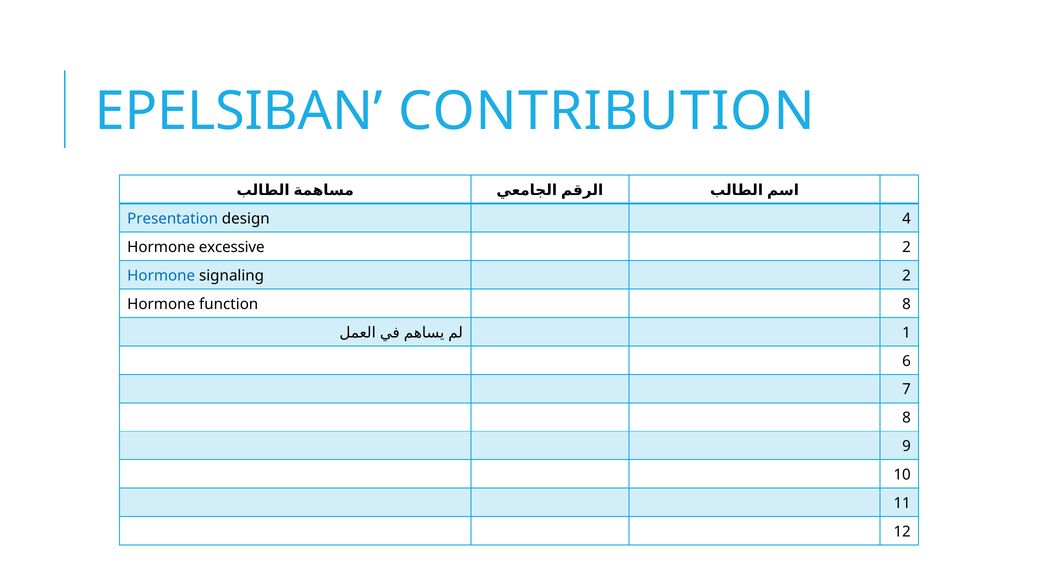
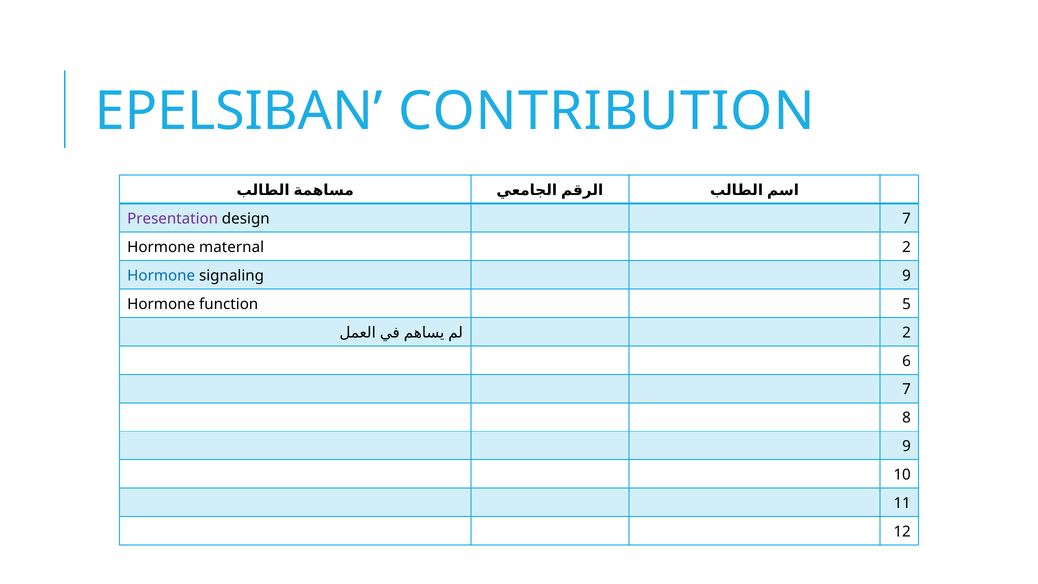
Presentation colour: blue -> purple
design 4: 4 -> 7
excessive: excessive -> maternal
signaling 2: 2 -> 9
function 8: 8 -> 5
1 at (907, 332): 1 -> 2
